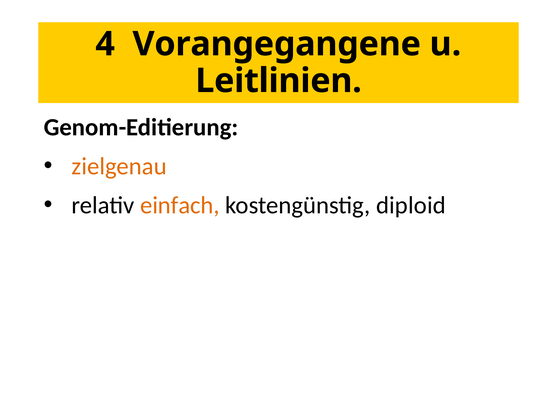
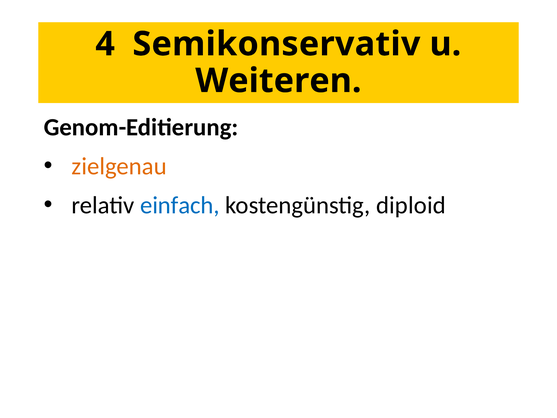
Vorangegangene: Vorangegangene -> Semikonservativ
Leitlinien: Leitlinien -> Weiteren
einfach colour: orange -> blue
